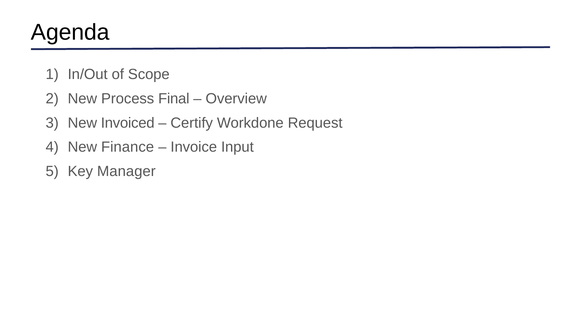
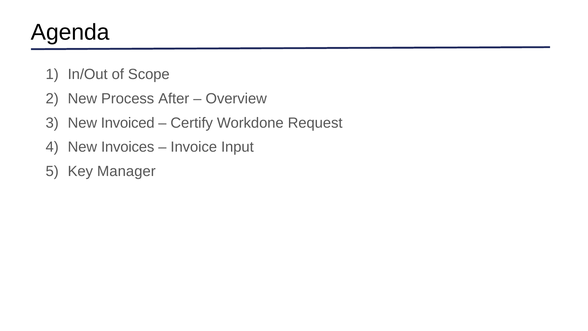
Final: Final -> After
Finance: Finance -> Invoices
